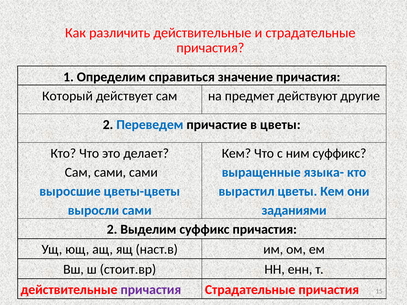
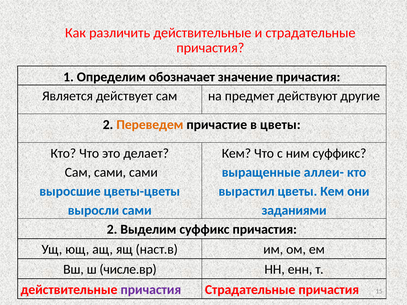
справиться: справиться -> обозначает
Который: Который -> Является
Переведем colour: blue -> orange
языка-: языка- -> аллеи-
стоит.вр: стоит.вр -> числе.вр
